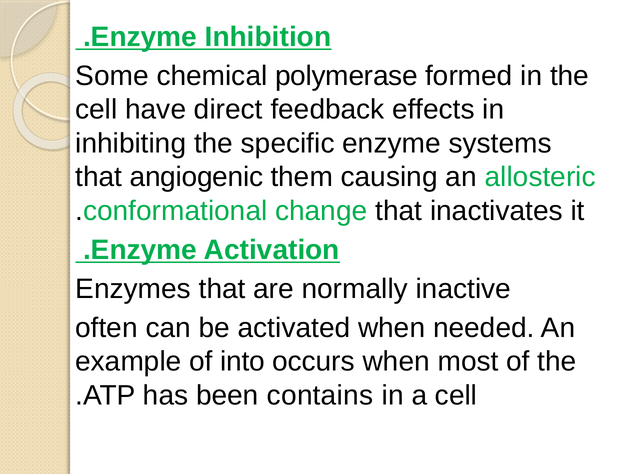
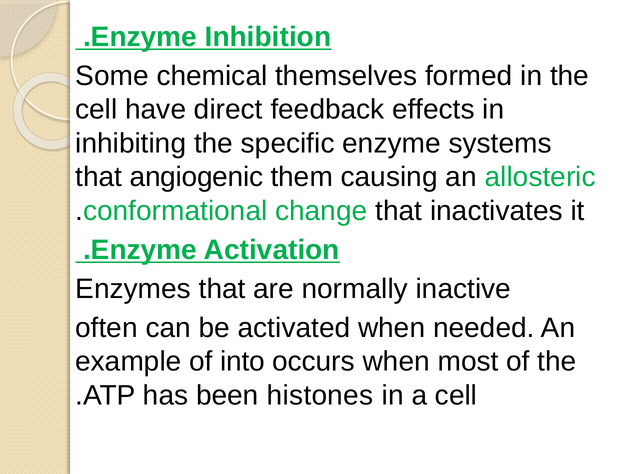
polymerase: polymerase -> themselves
contains: contains -> histones
